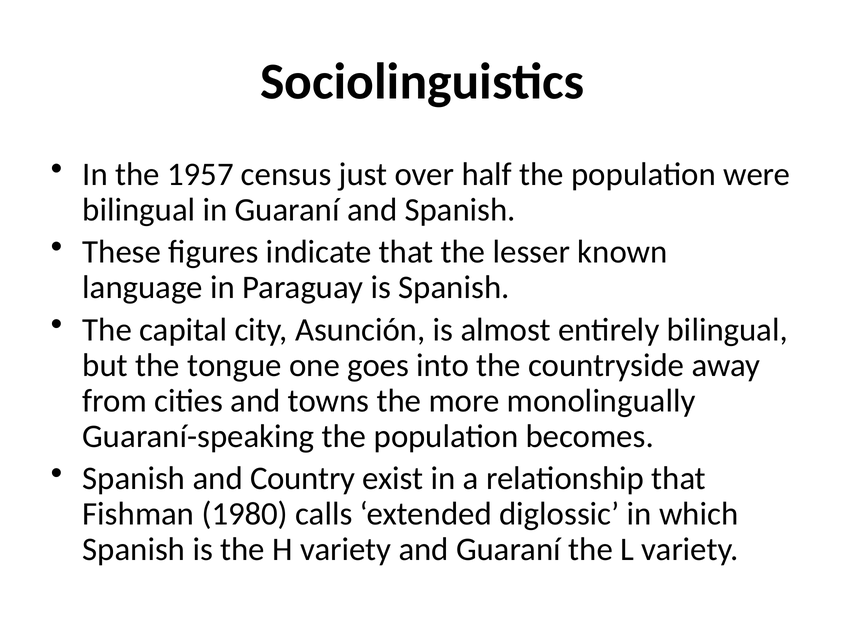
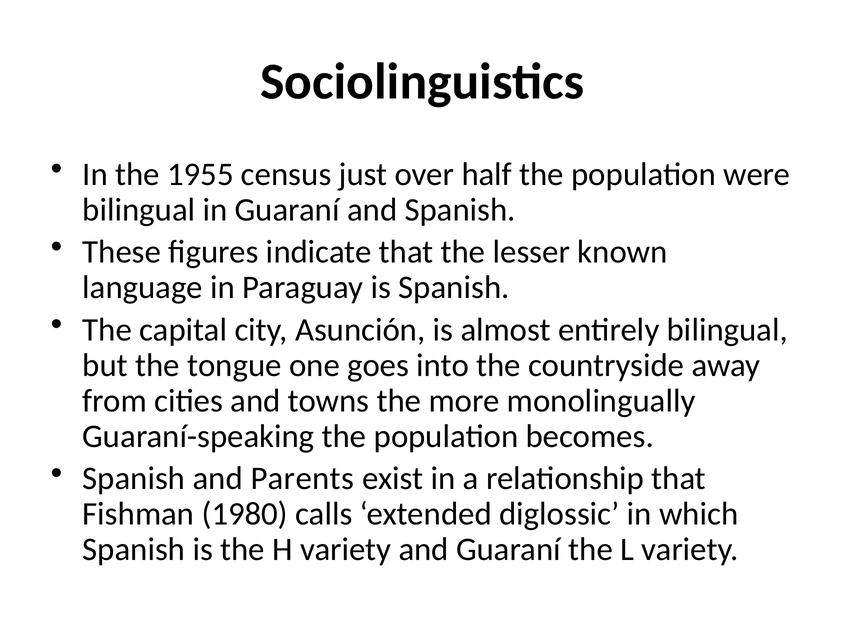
1957: 1957 -> 1955
Country: Country -> Parents
